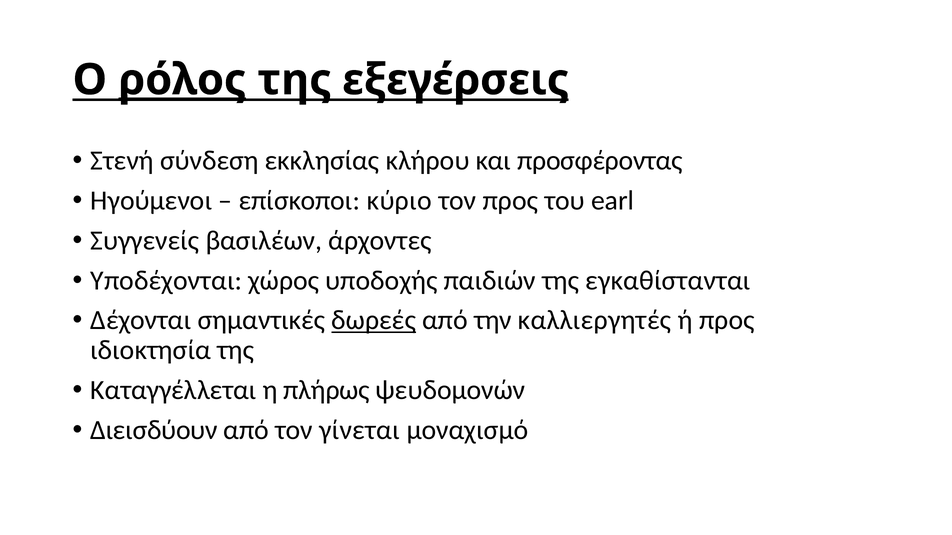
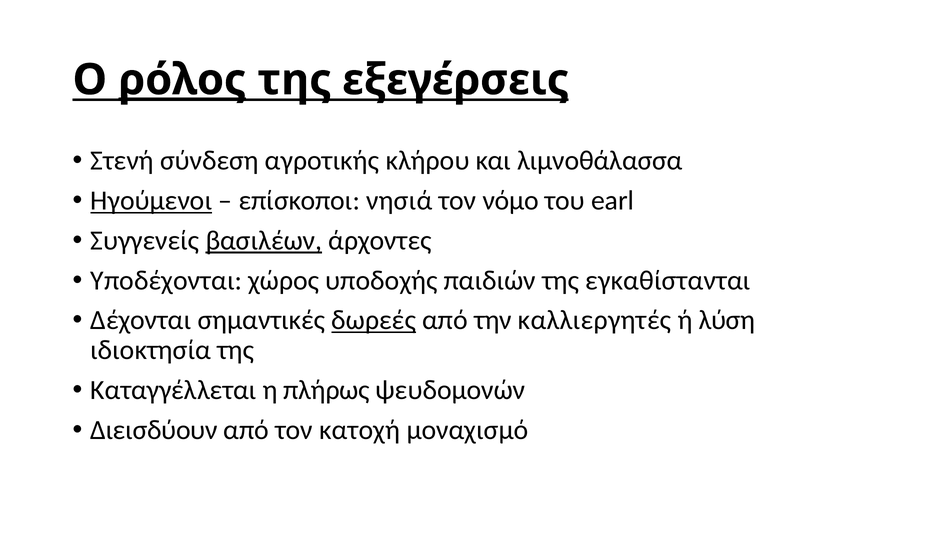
εκκλησίας: εκκλησίας -> αγροτικής
προσφέροντας: προσφέροντας -> λιμνοθάλασσα
Ηγούμενοι underline: none -> present
κύριο: κύριο -> νησιά
τον προς: προς -> νόμο
βασιλέων underline: none -> present
ή προς: προς -> λύση
γίνεται: γίνεται -> κατοχή
